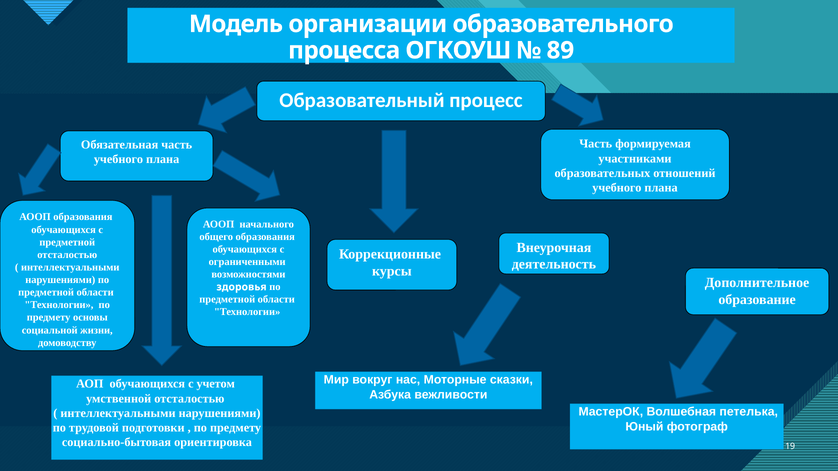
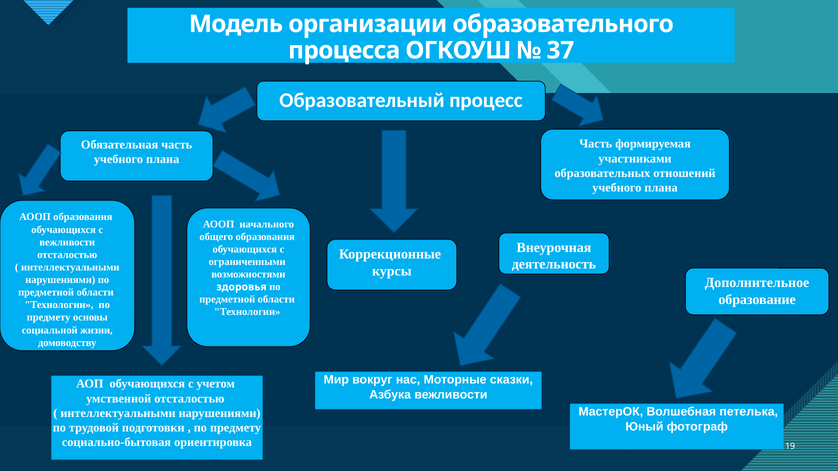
89: 89 -> 37
предметной at (67, 242): предметной -> вежливости
